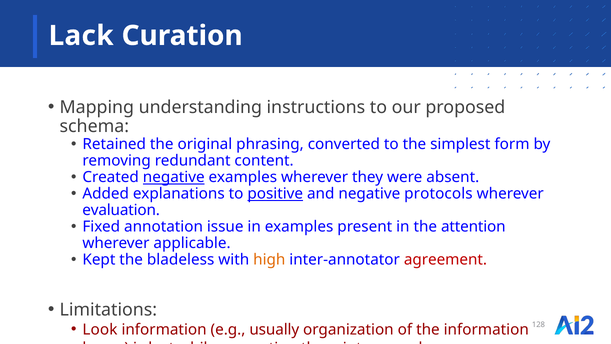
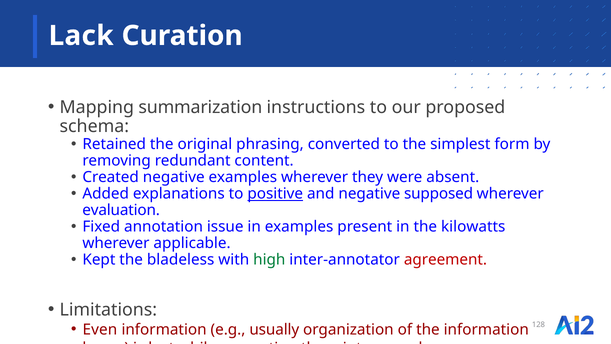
understanding: understanding -> summarization
negative at (174, 177) underline: present -> none
protocols: protocols -> supposed
attention: attention -> kilowatts
high colour: orange -> green
Look: Look -> Even
